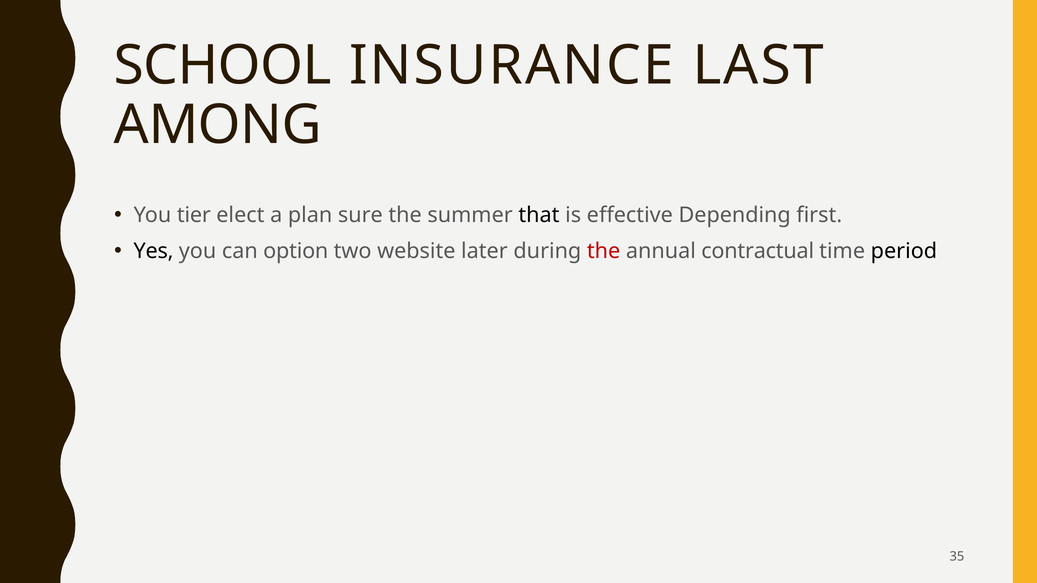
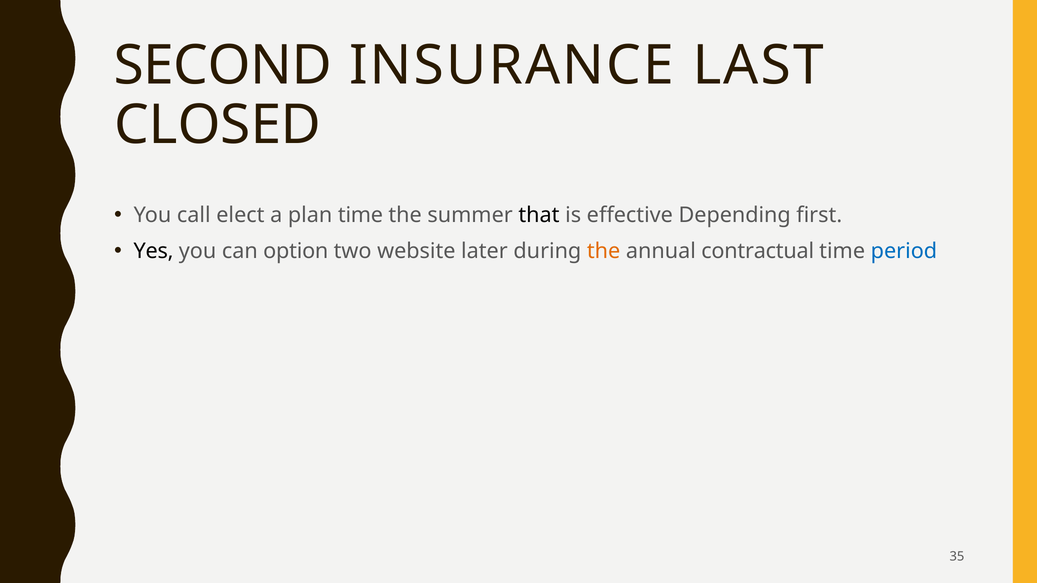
SCHOOL: SCHOOL -> SECOND
AMONG: AMONG -> CLOSED
tier: tier -> call
plan sure: sure -> time
the at (604, 251) colour: red -> orange
period colour: black -> blue
